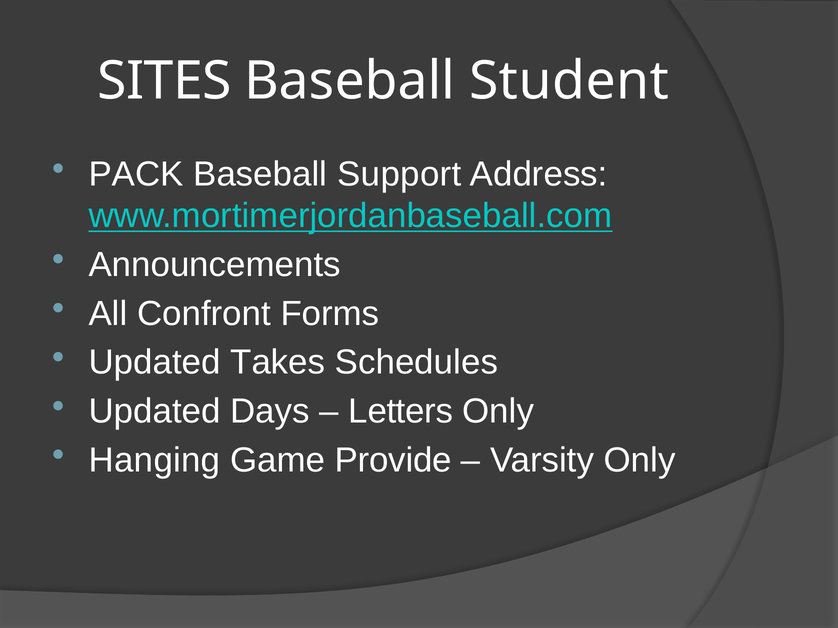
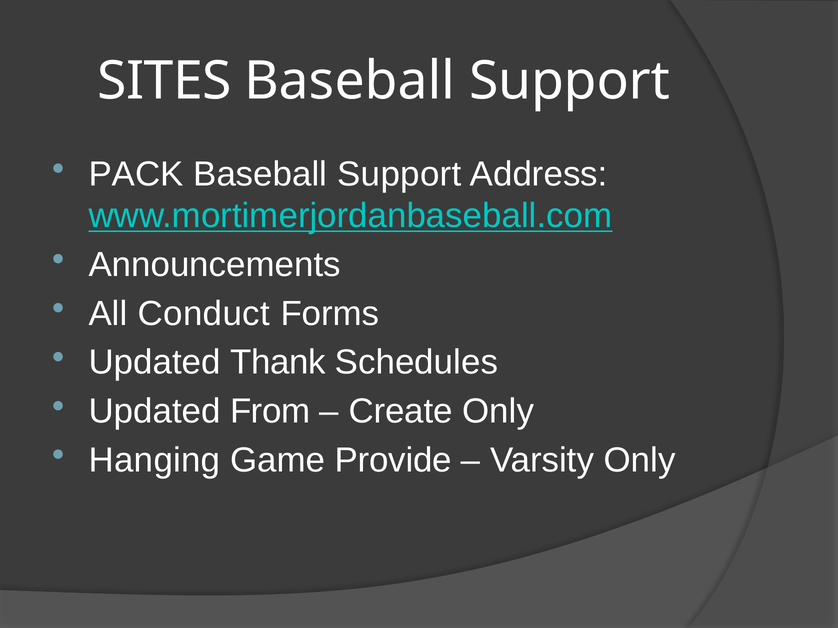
Student at (569, 81): Student -> Support
Confront: Confront -> Conduct
Takes: Takes -> Thank
Days: Days -> From
Letters: Letters -> Create
